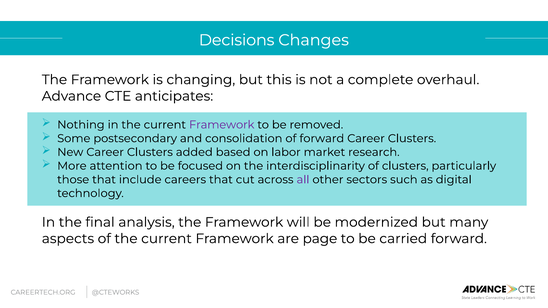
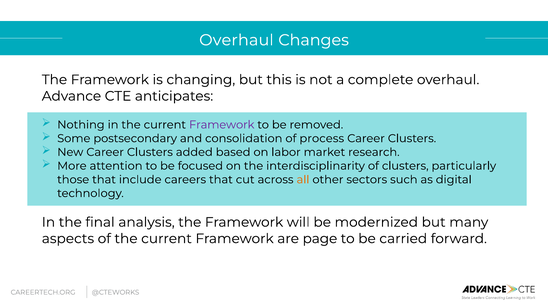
Decisions at (237, 40): Decisions -> Overhaul
of forward: forward -> process
all colour: purple -> orange
